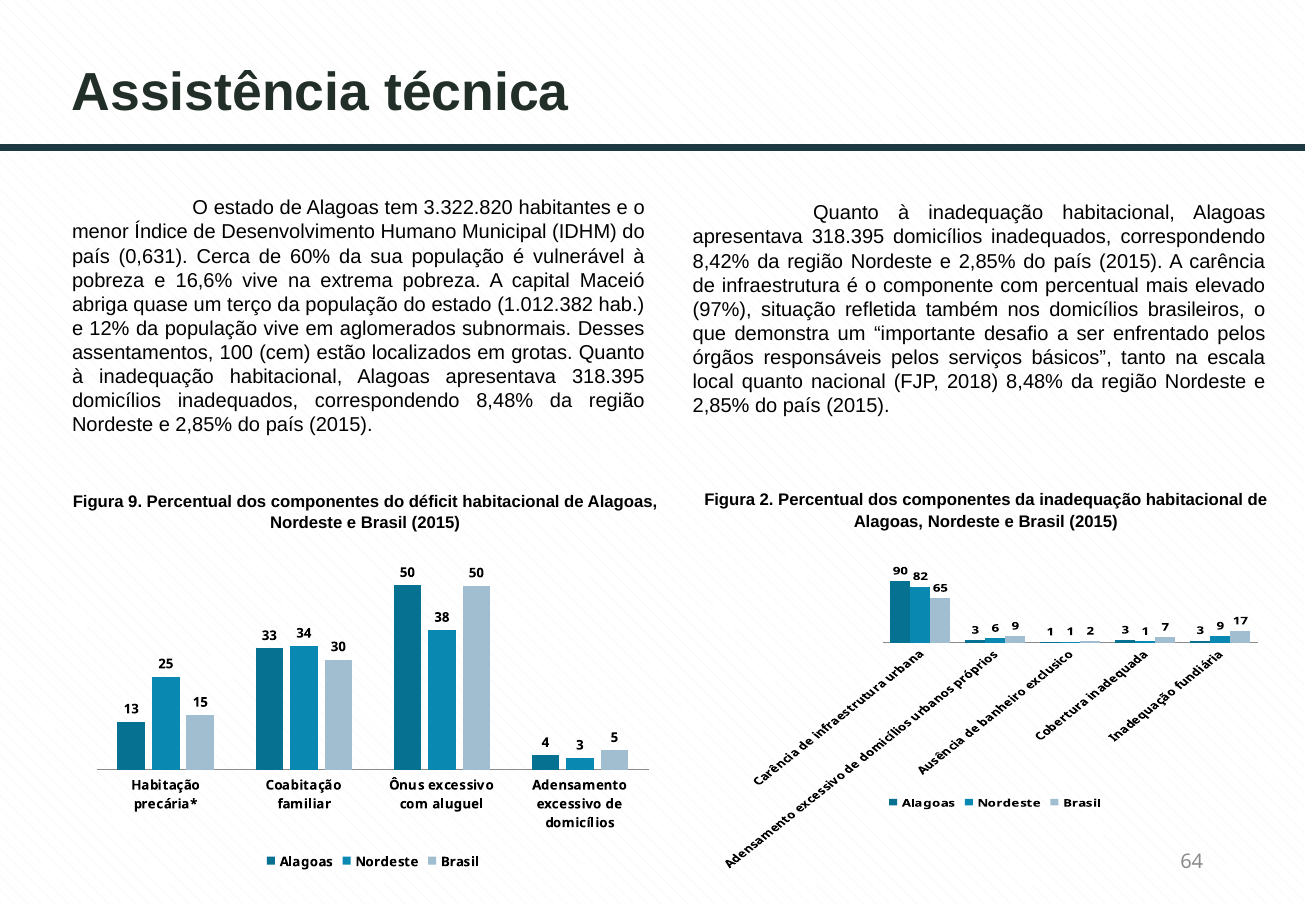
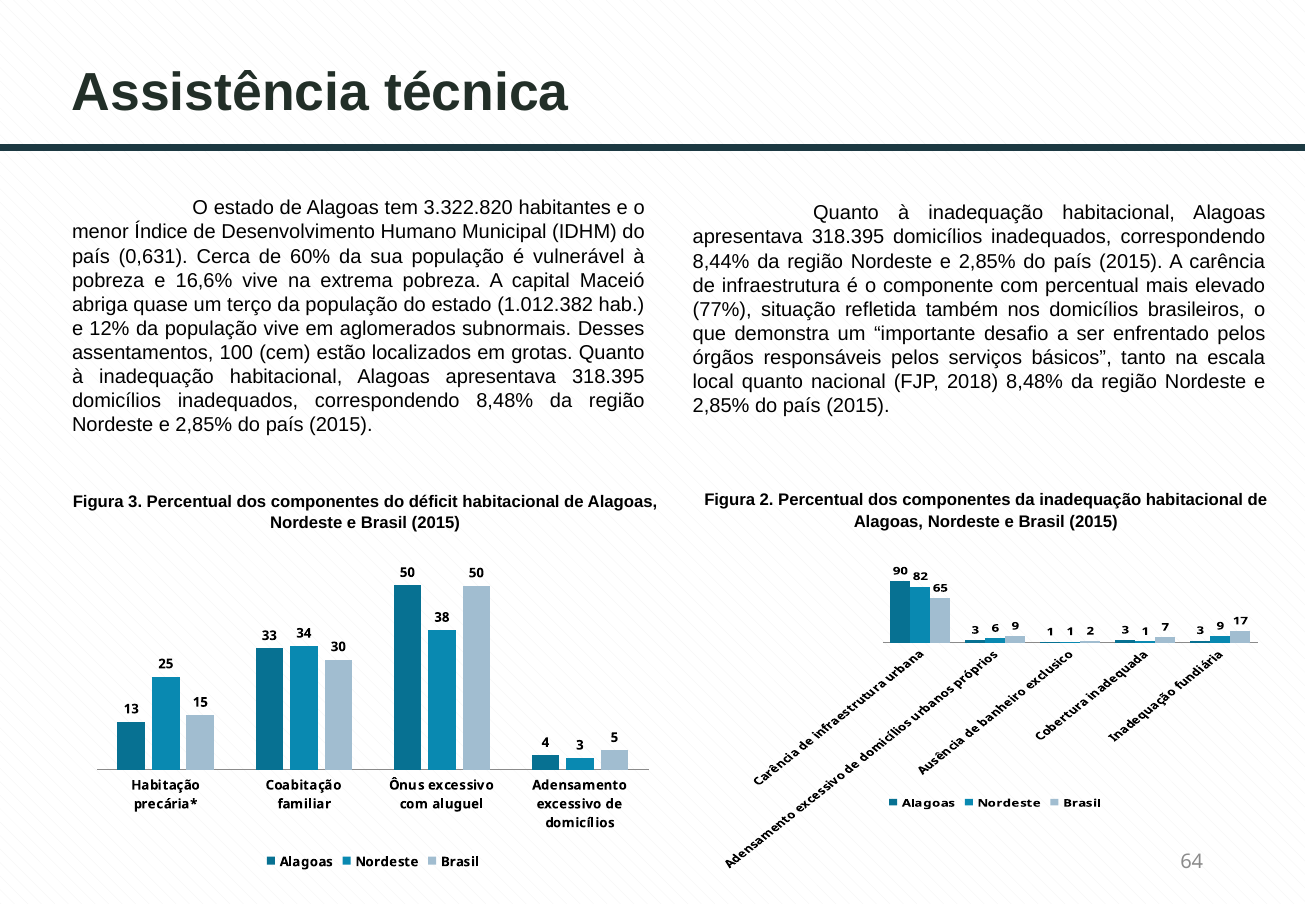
8,42%: 8,42% -> 8,44%
97%: 97% -> 77%
Figura 9: 9 -> 3
